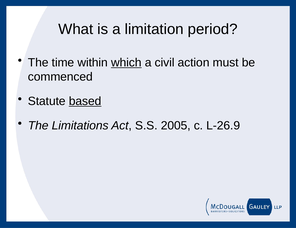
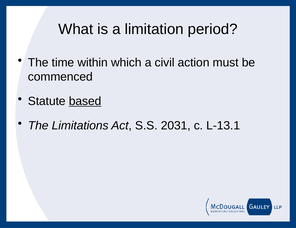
which underline: present -> none
2005: 2005 -> 2031
L-26.9: L-26.9 -> L-13.1
